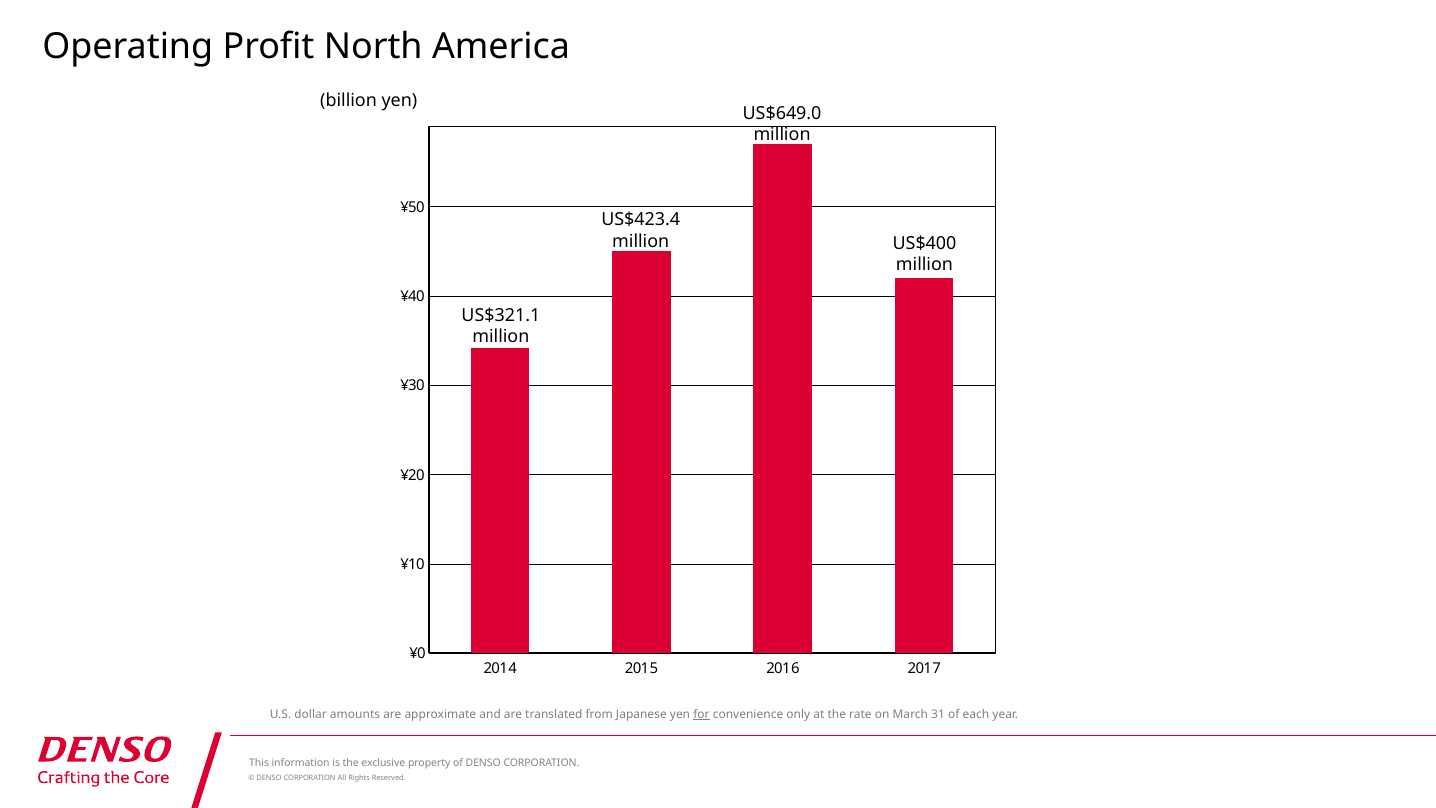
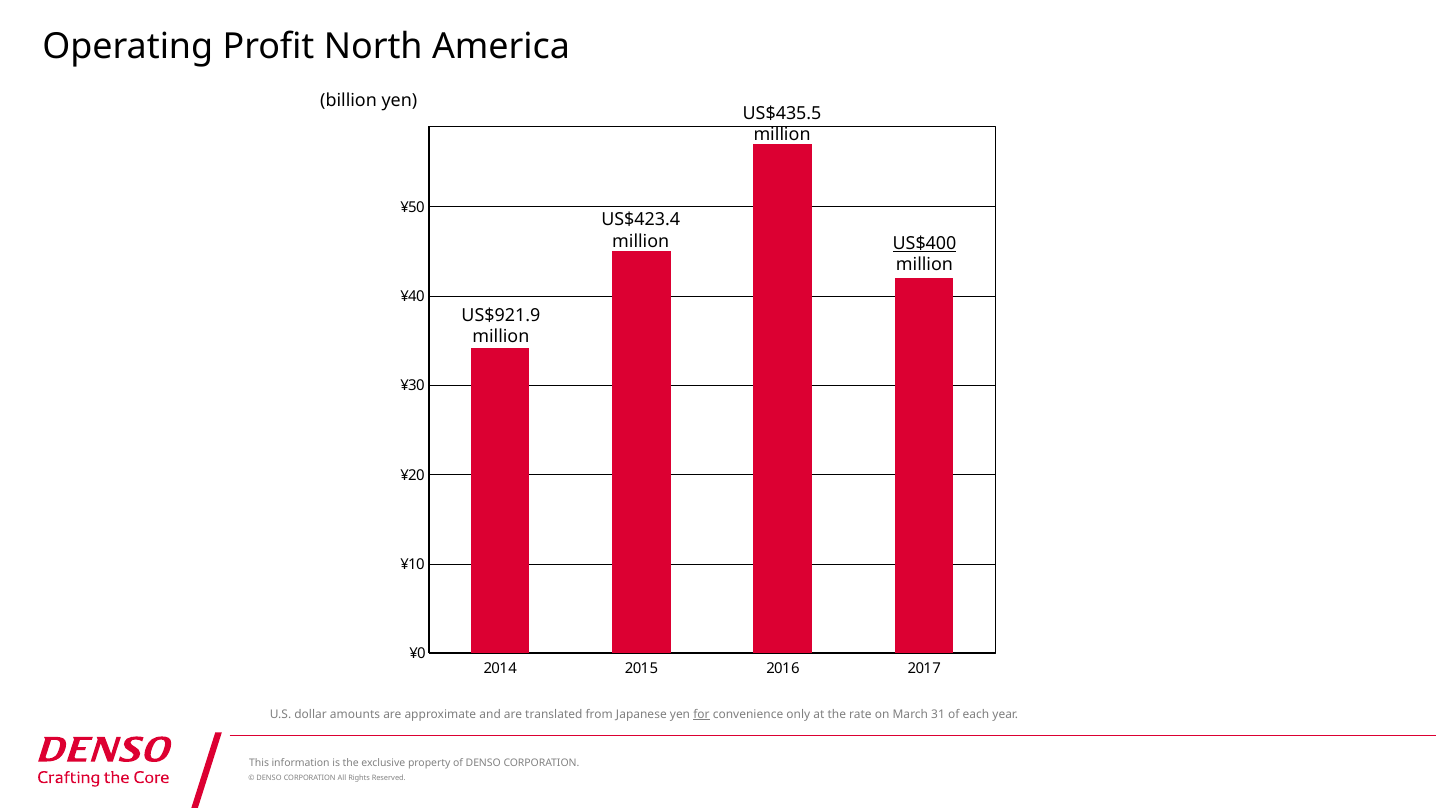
US$649.0: US$649.0 -> US$435.5
US$400 underline: none -> present
US$321.1: US$321.1 -> US$921.9
